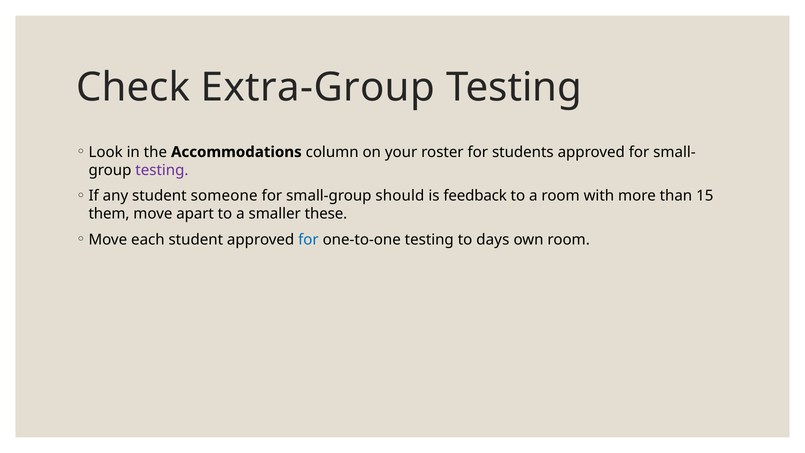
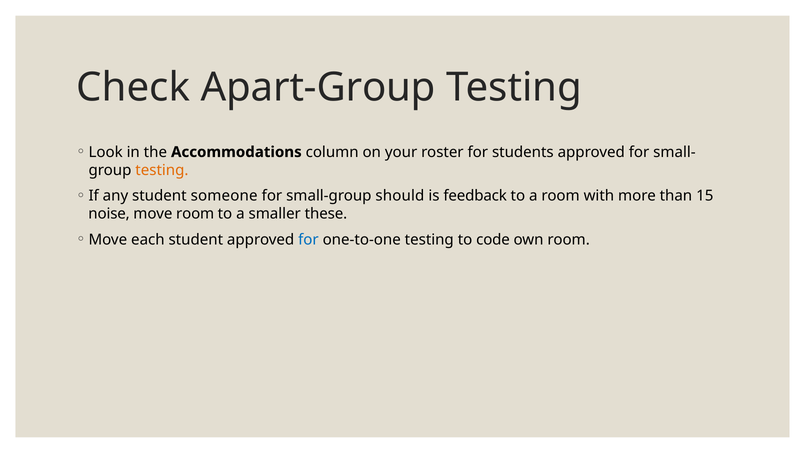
Extra-Group: Extra-Group -> Apart-Group
testing at (162, 170) colour: purple -> orange
them: them -> noise
move apart: apart -> room
days: days -> code
